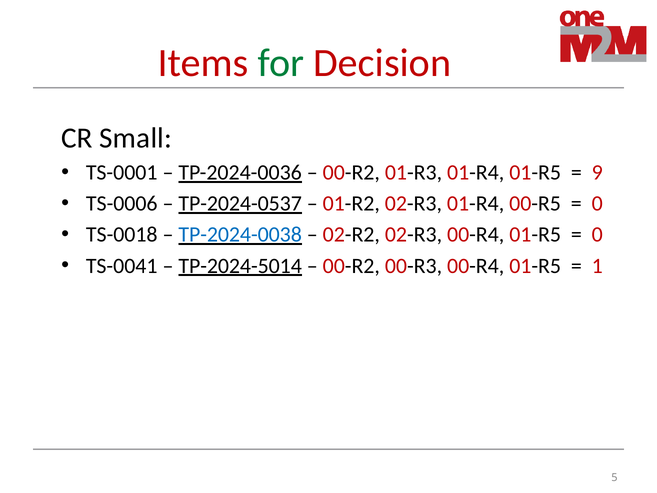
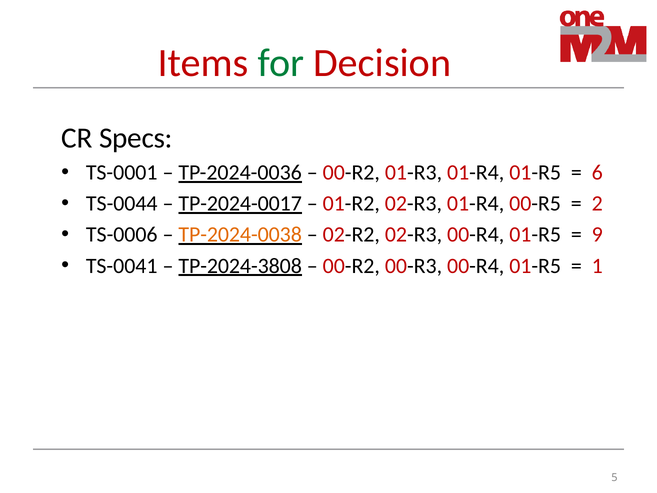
Small: Small -> Specs
9: 9 -> 6
TS-0006: TS-0006 -> TS-0044
TP-2024-0537: TP-2024-0537 -> TP-2024-0017
0 at (597, 203): 0 -> 2
TS-0018: TS-0018 -> TS-0006
TP-2024-0038 colour: blue -> orange
0 at (597, 235): 0 -> 9
TP-2024-5014: TP-2024-5014 -> TP-2024-3808
